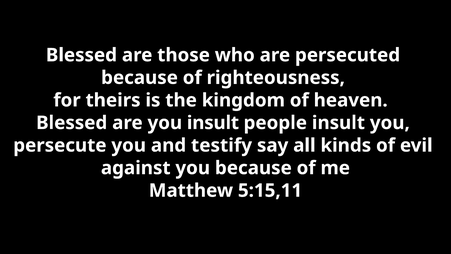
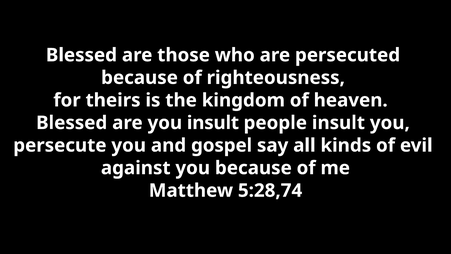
testify: testify -> gospel
5:15,11: 5:15,11 -> 5:28,74
